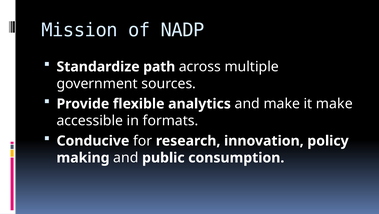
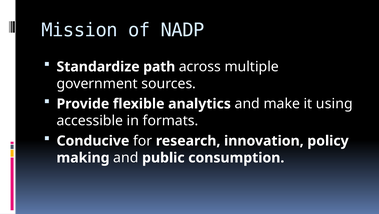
it make: make -> using
